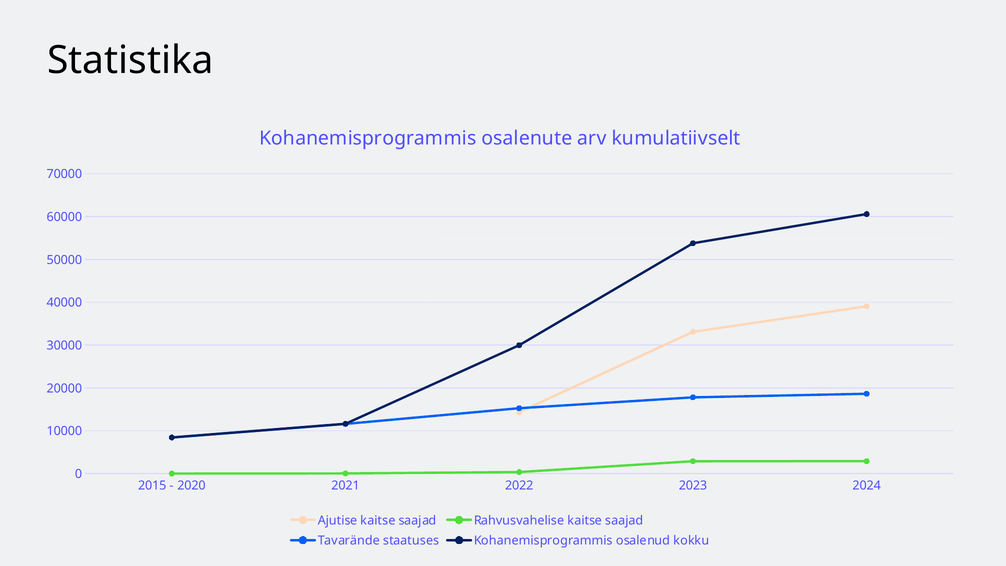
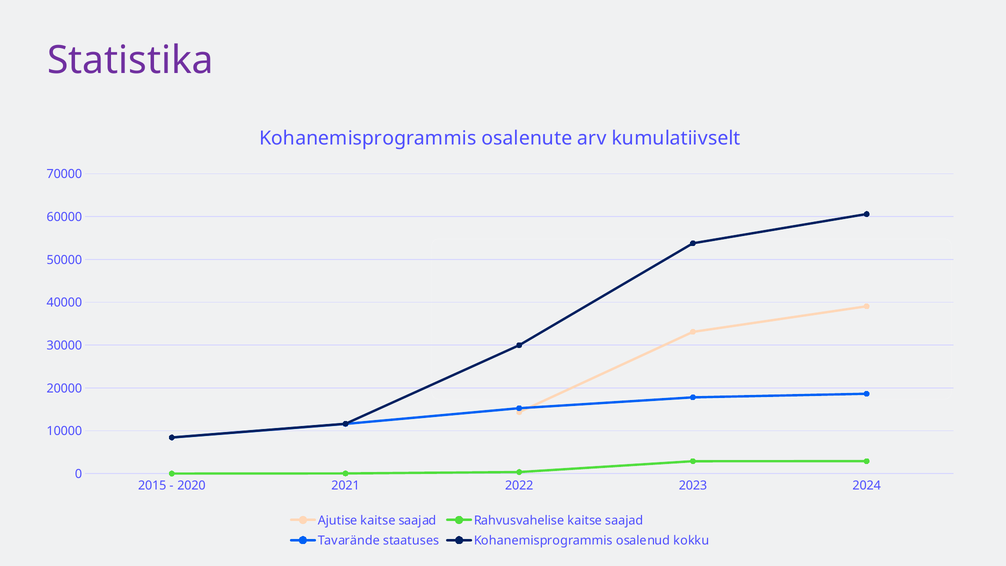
Statistika colour: black -> purple
